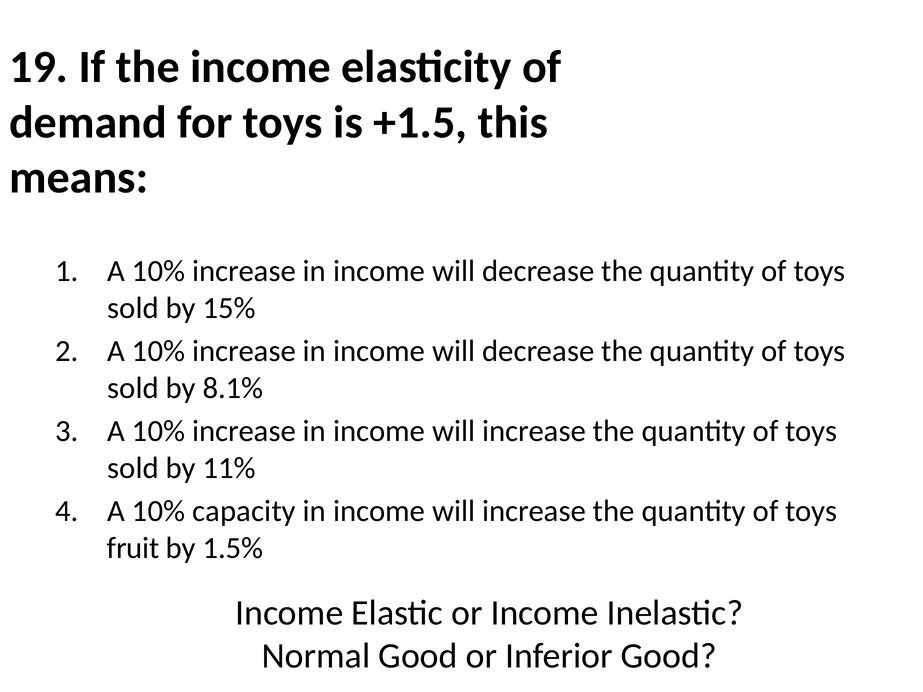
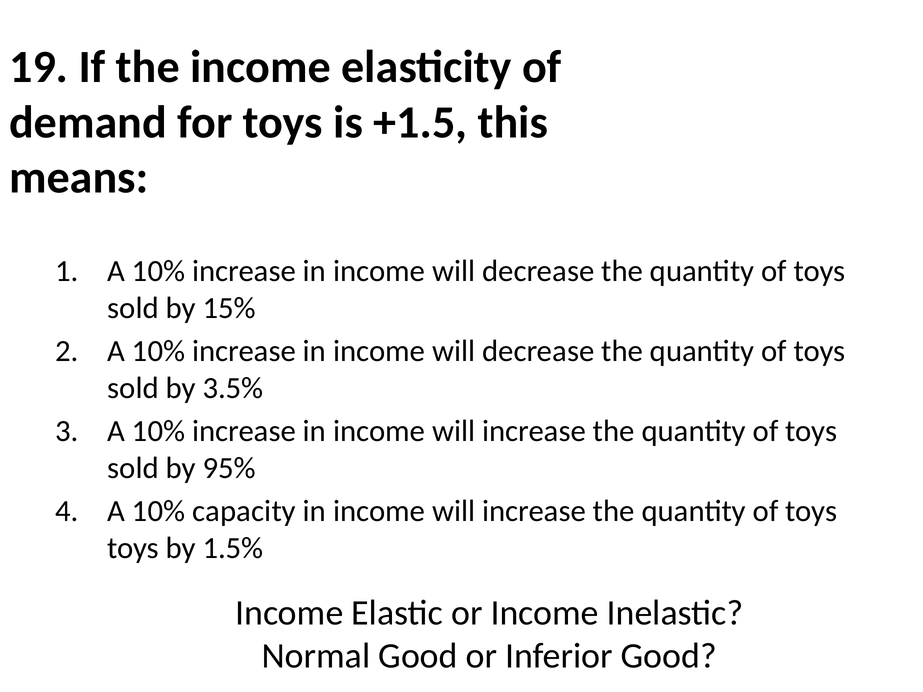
8.1%: 8.1% -> 3.5%
11%: 11% -> 95%
fruit at (133, 548): fruit -> toys
